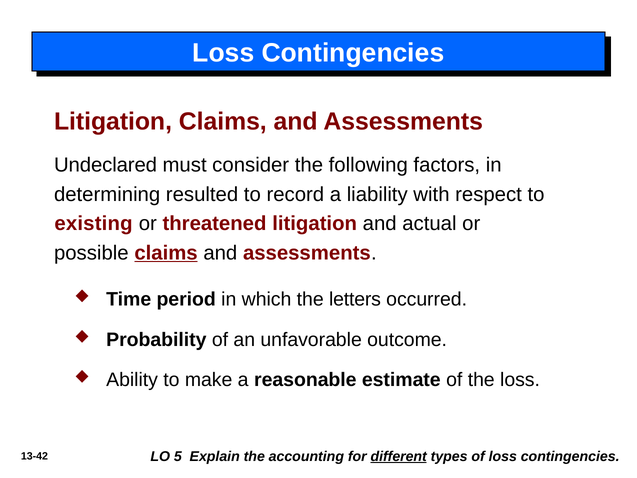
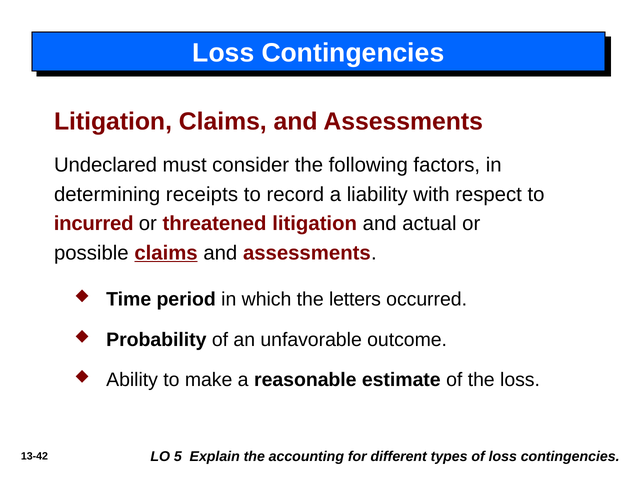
resulted: resulted -> receipts
existing: existing -> incurred
different underline: present -> none
